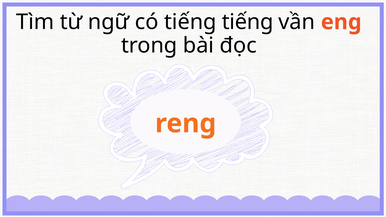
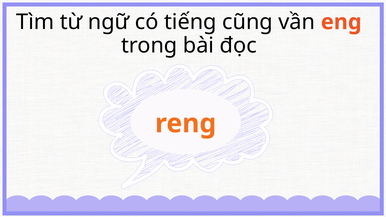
tiếng tiếng: tiếng -> cũng
